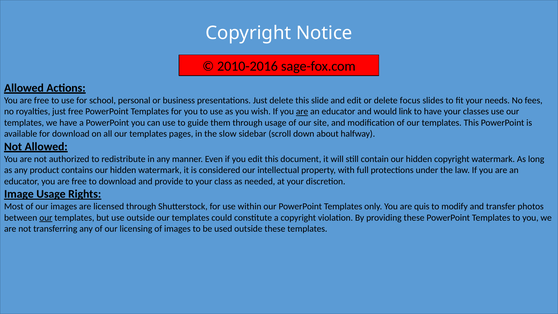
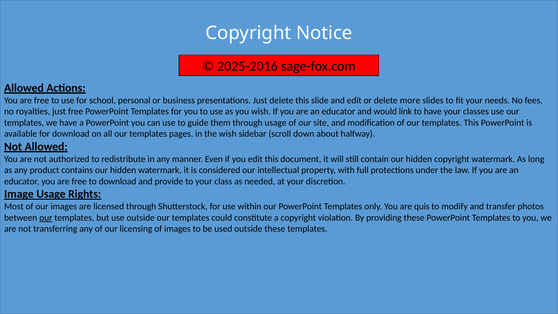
2010-2016: 2010-2016 -> 2025-2016
focus: focus -> more
are at (302, 112) underline: present -> none
the slow: slow -> wish
